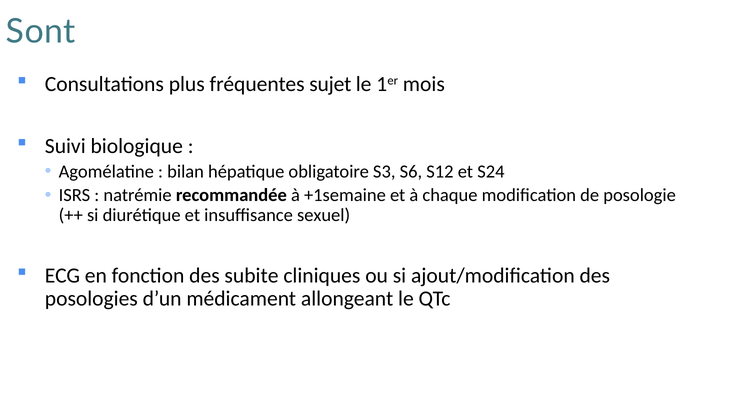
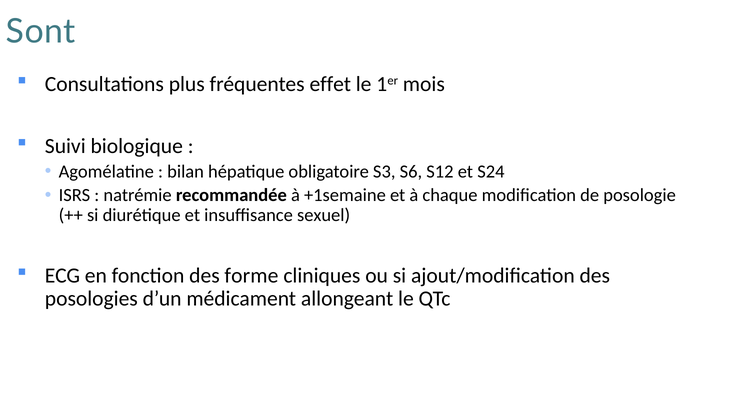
sujet: sujet -> effet
subite: subite -> forme
